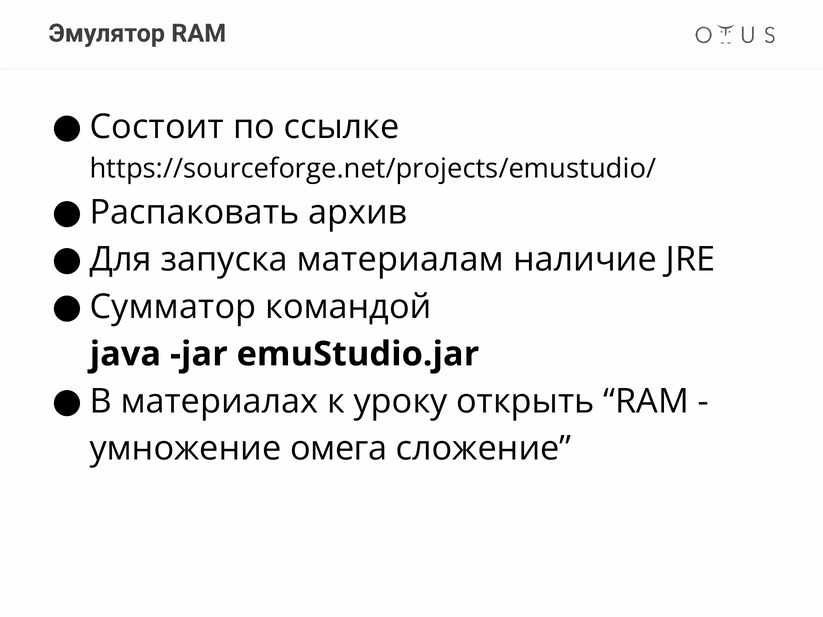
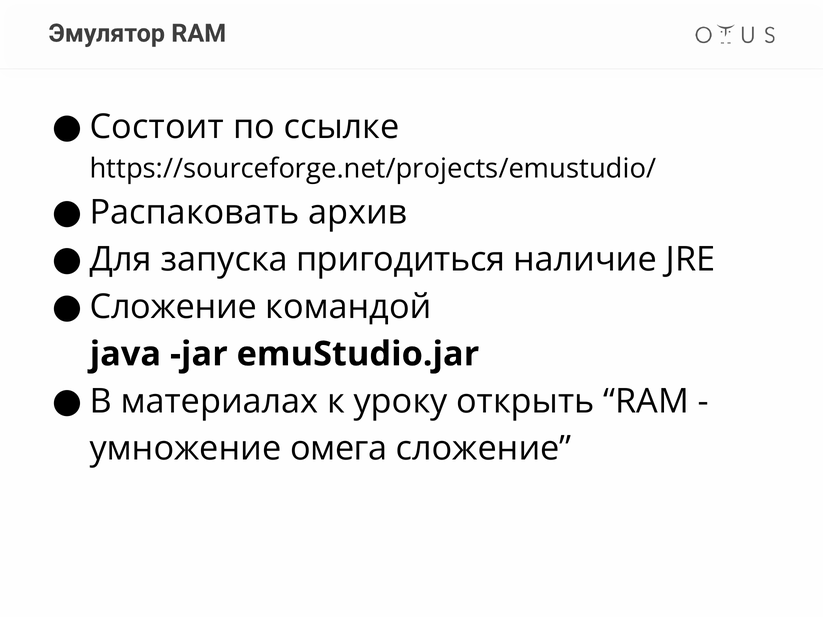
материалам: материалам -> пригодиться
Сумматор at (173, 307): Сумматор -> Сложение
